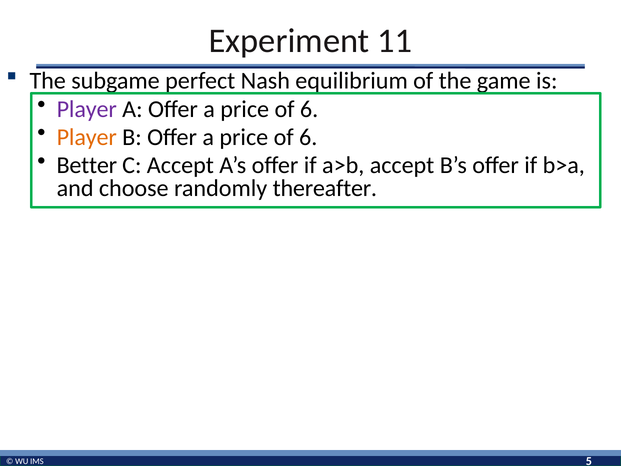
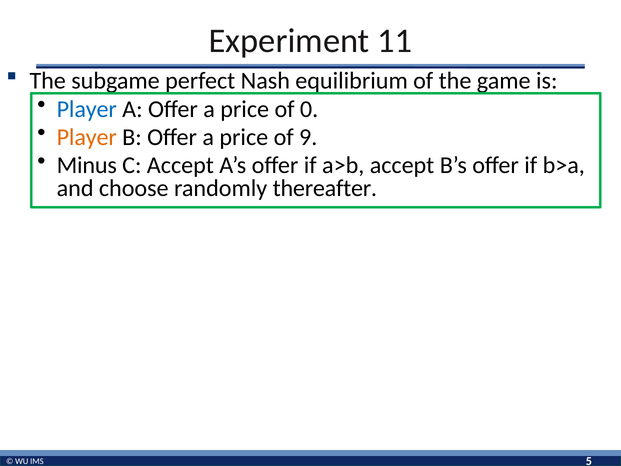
Player at (87, 109) colour: purple -> blue
6 at (309, 109): 6 -> 0
6 at (308, 137): 6 -> 9
Better: Better -> Minus
